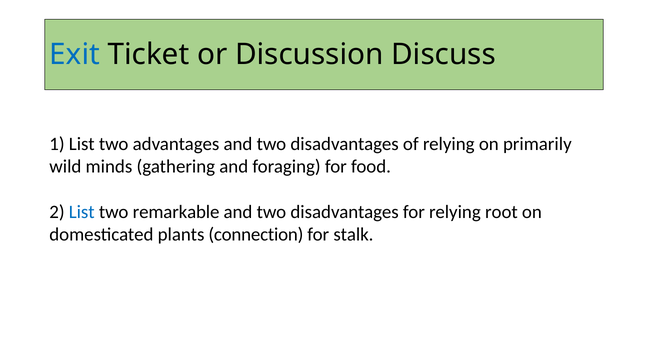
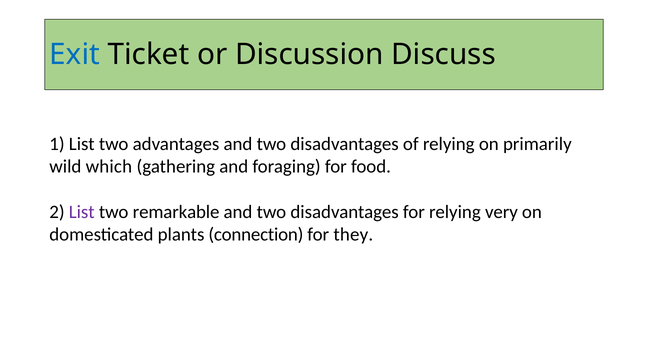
minds: minds -> which
List at (82, 212) colour: blue -> purple
root: root -> very
stalk: stalk -> they
